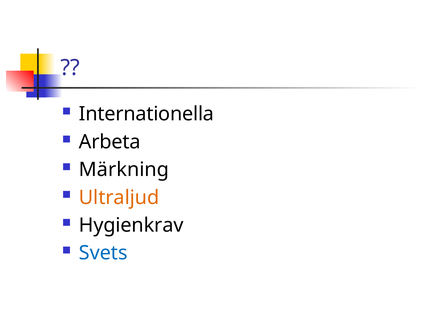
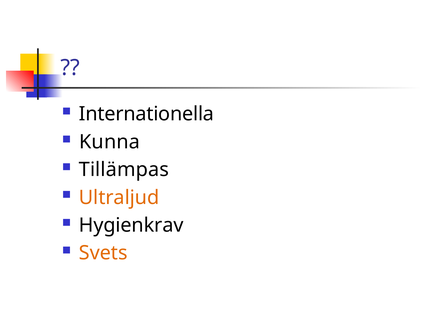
Arbeta: Arbeta -> Kunna
Märkning: Märkning -> Tillämpas
Svets colour: blue -> orange
